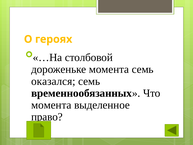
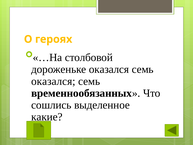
дороженьке момента: момента -> оказался
момента at (51, 105): момента -> сошлись
право: право -> какие
